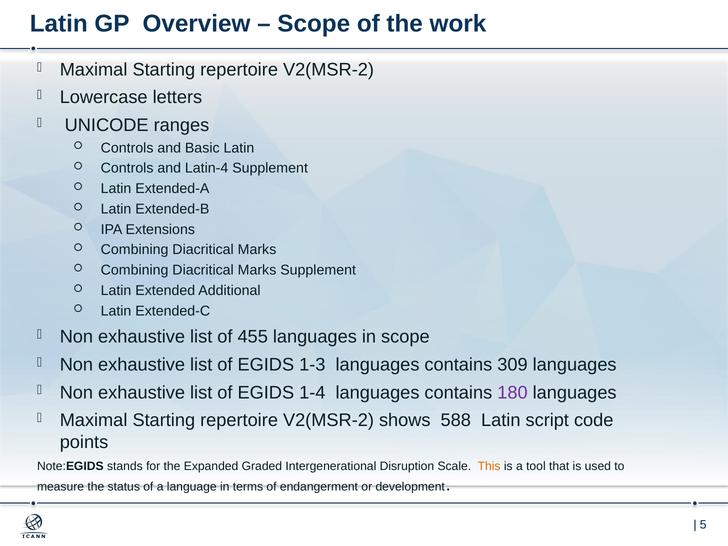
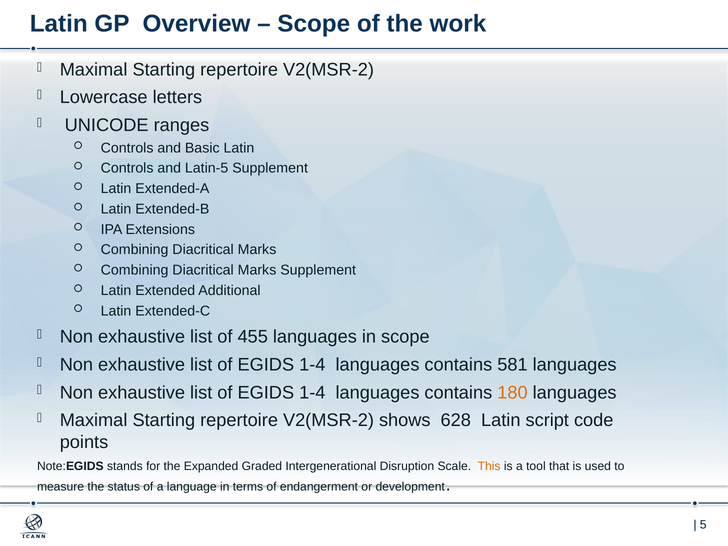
Latin-4: Latin-4 -> Latin-5
1-3 at (312, 365): 1-3 -> 1-4
309: 309 -> 581
180 colour: purple -> orange
588: 588 -> 628
